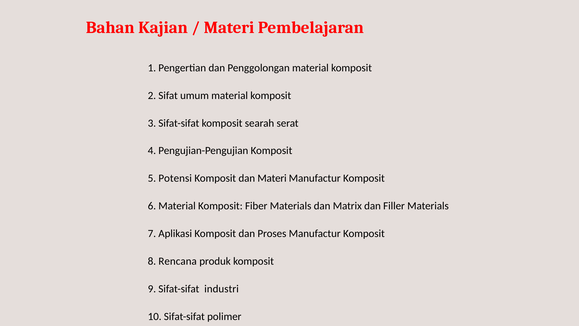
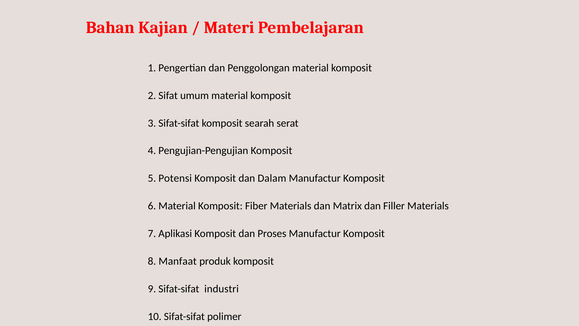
dan Materi: Materi -> Dalam
Rencana: Rencana -> Manfaat
